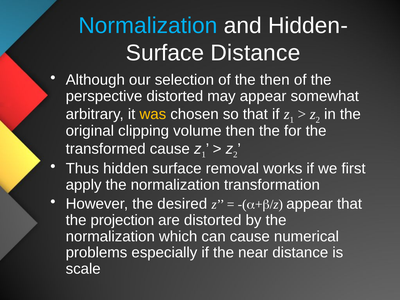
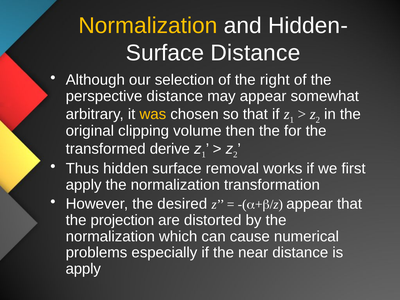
Normalization at (148, 26) colour: light blue -> yellow
the then: then -> right
perspective distorted: distorted -> distance
transformed cause: cause -> derive
scale at (83, 269): scale -> apply
